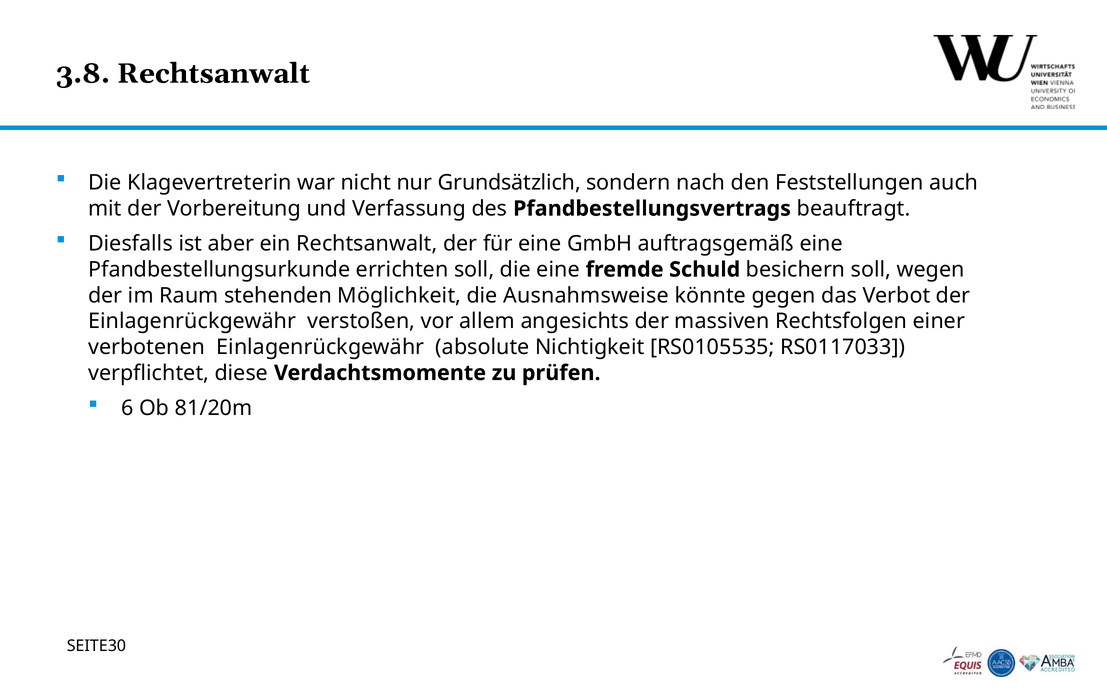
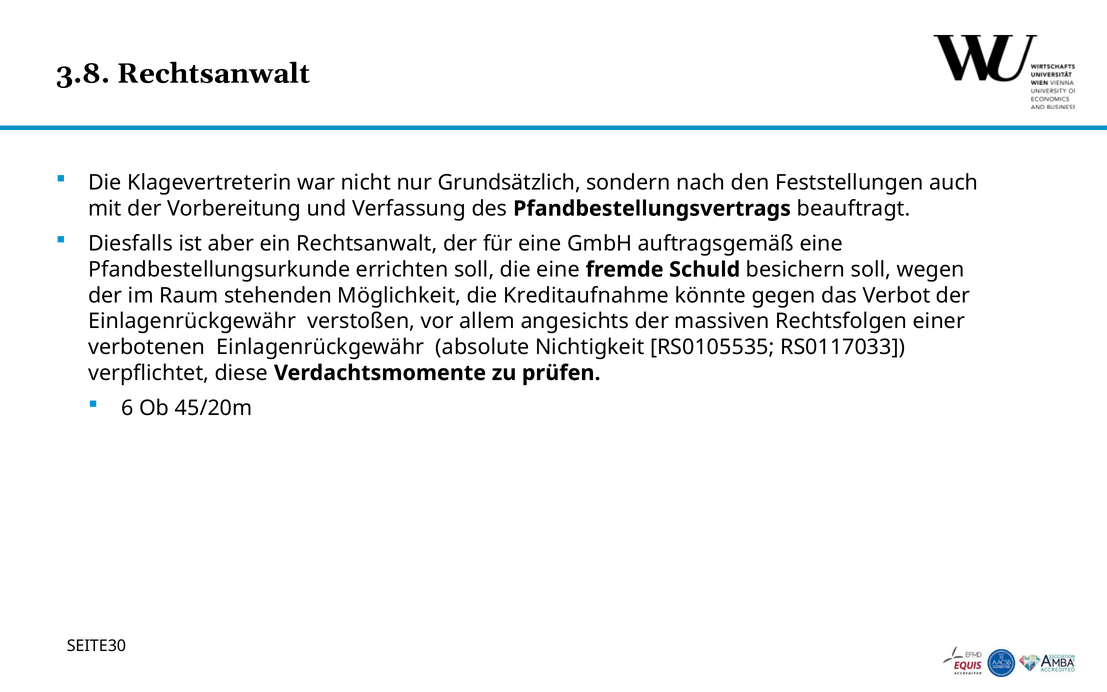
Ausnahmsweise: Ausnahmsweise -> Kreditaufnahme
81/20m: 81/20m -> 45/20m
